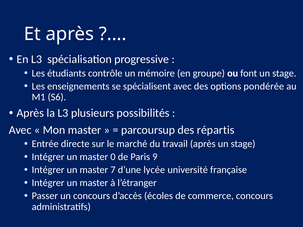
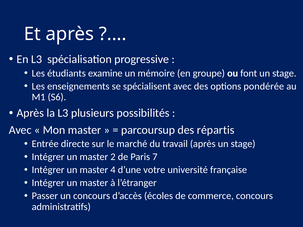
contrôle: contrôle -> examine
0: 0 -> 2
9: 9 -> 7
7: 7 -> 4
lycée: lycée -> votre
